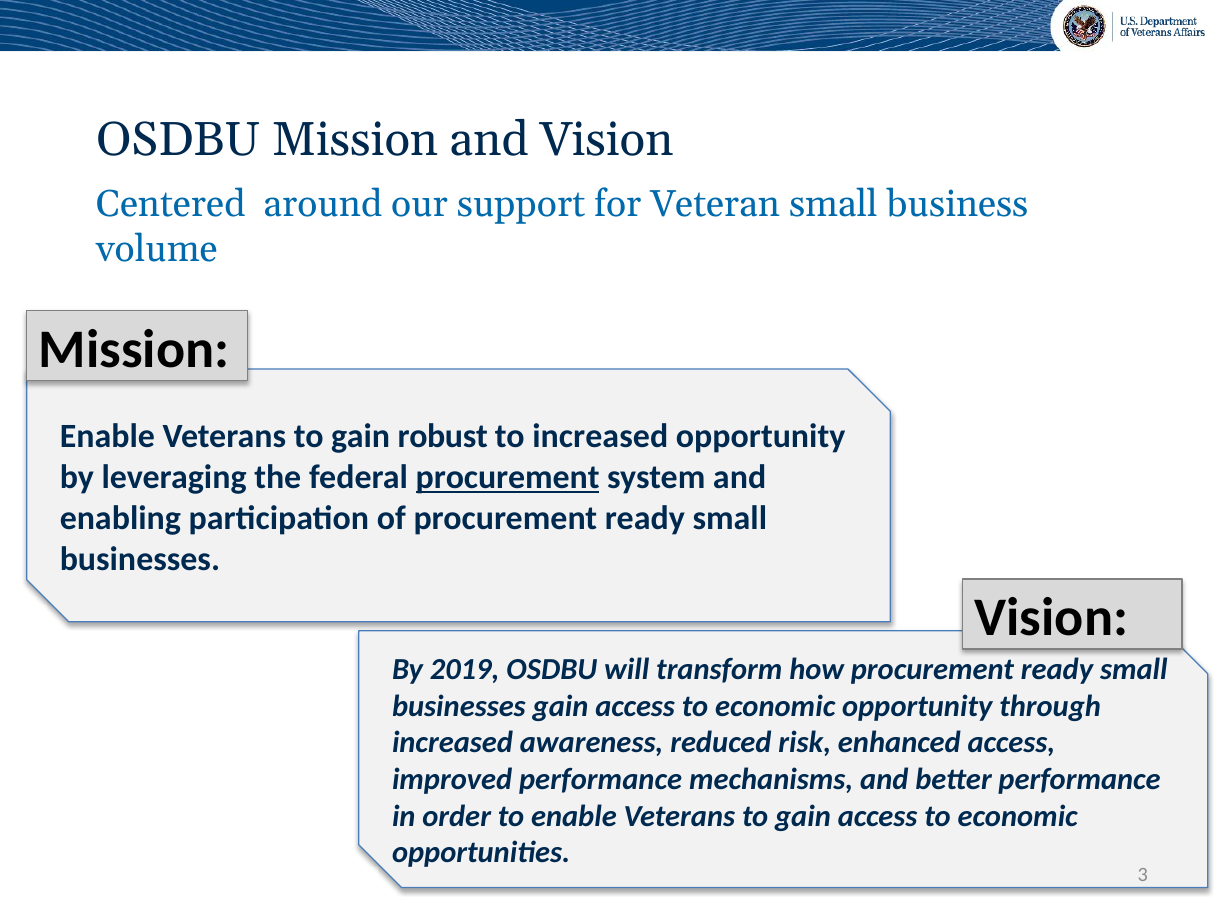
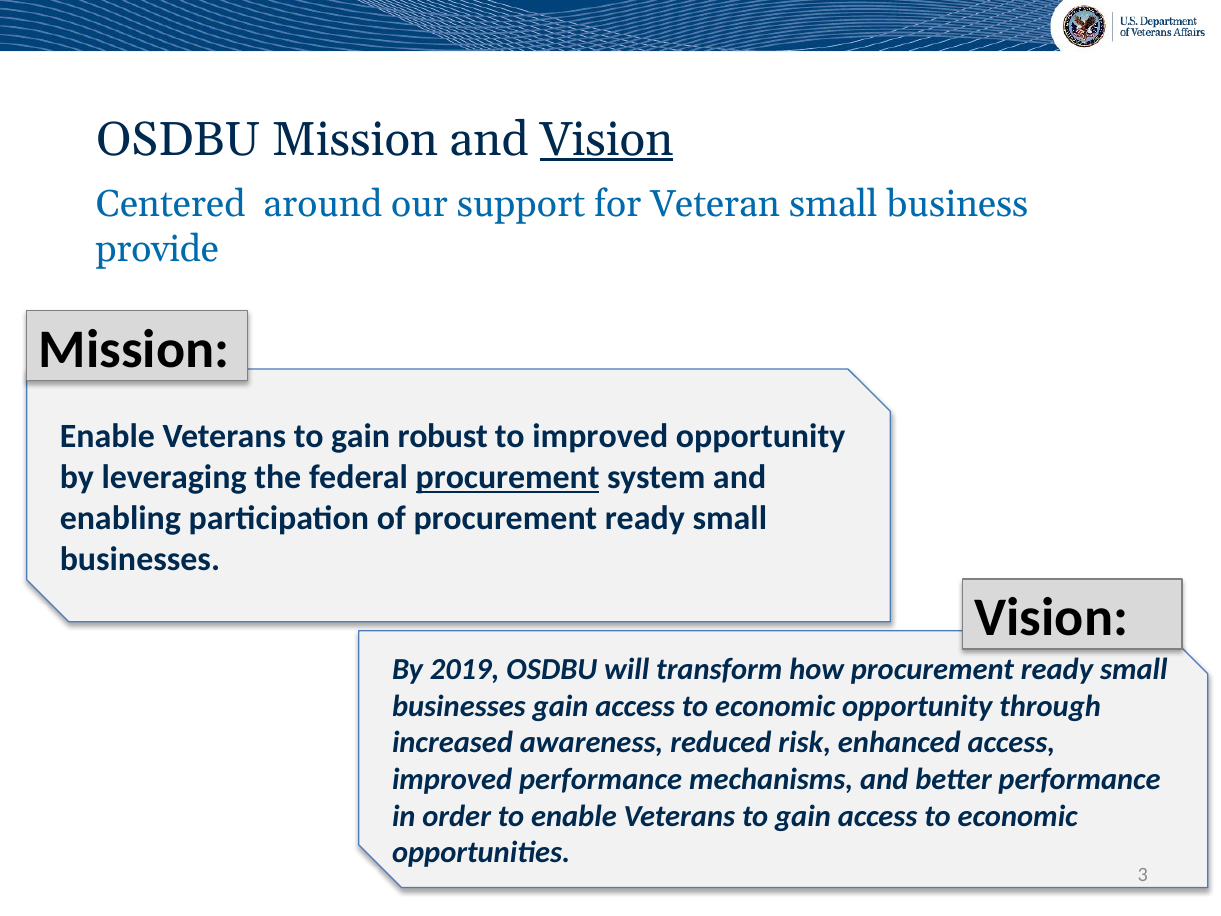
Vision at (607, 139) underline: none -> present
volume: volume -> provide
to increased: increased -> improved
